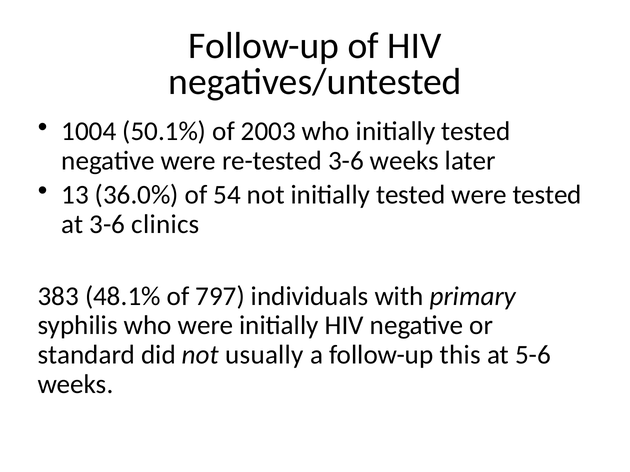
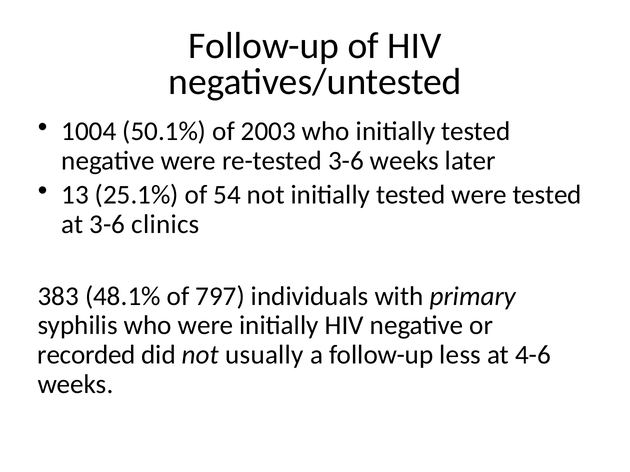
36.0%: 36.0% -> 25.1%
standard: standard -> recorded
this: this -> less
5-6: 5-6 -> 4-6
